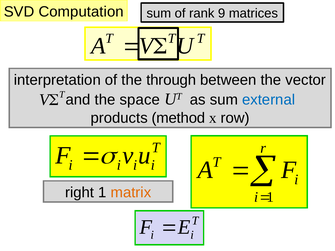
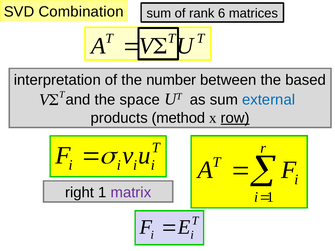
Computation: Computation -> Combination
9: 9 -> 6
through: through -> number
vector: vector -> based
row underline: none -> present
matrix colour: orange -> purple
